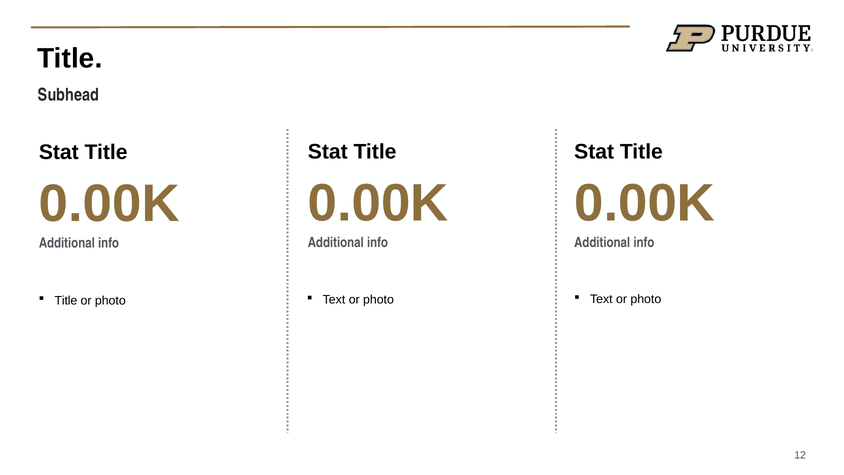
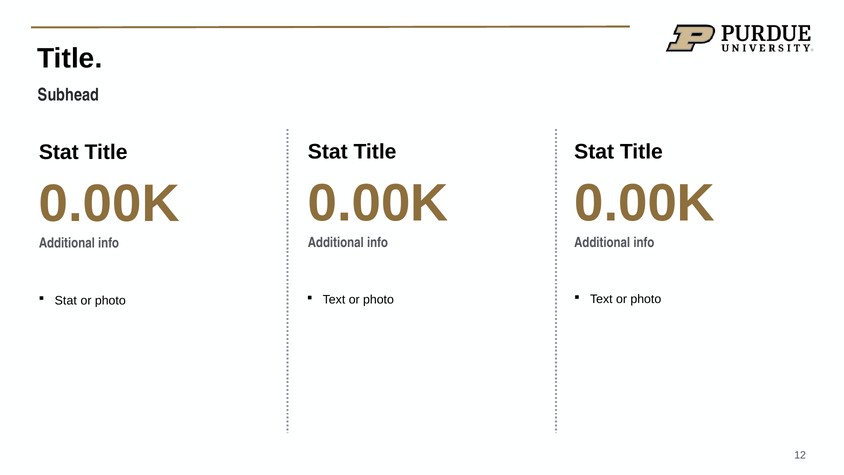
Title at (66, 301): Title -> Stat
